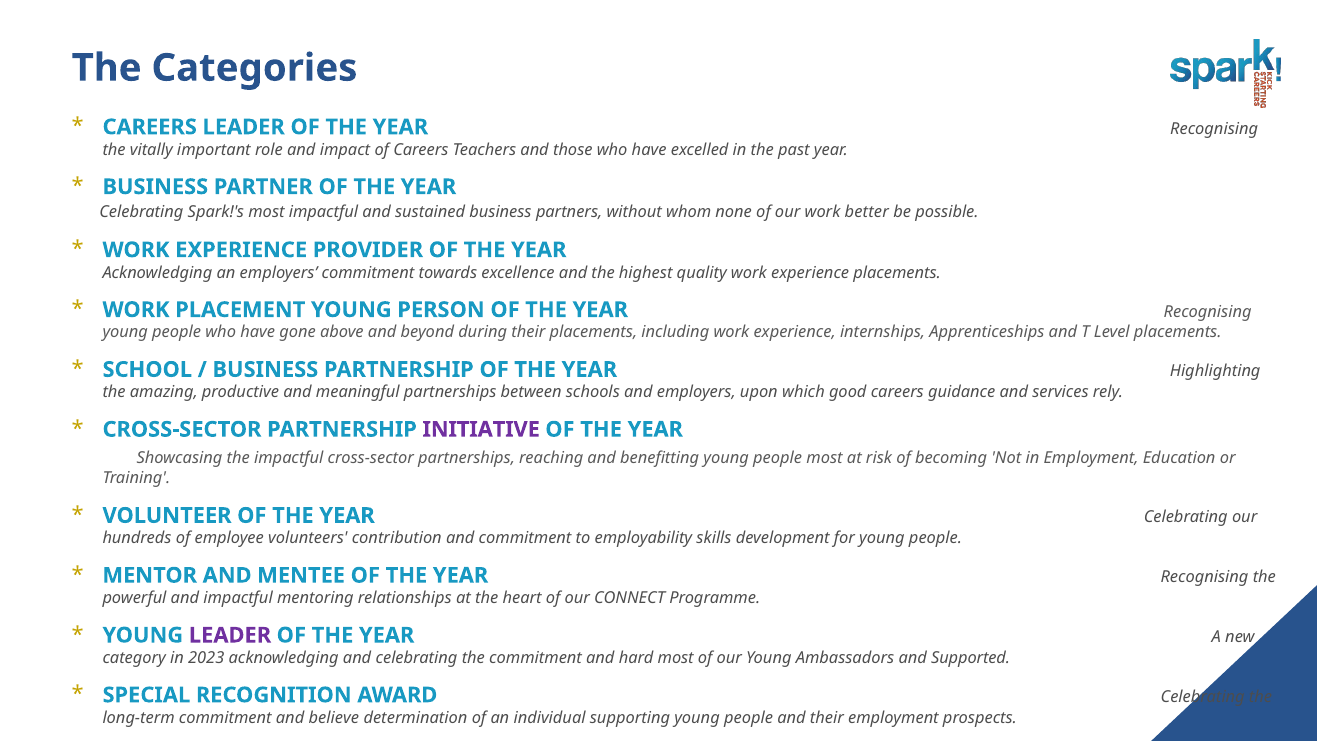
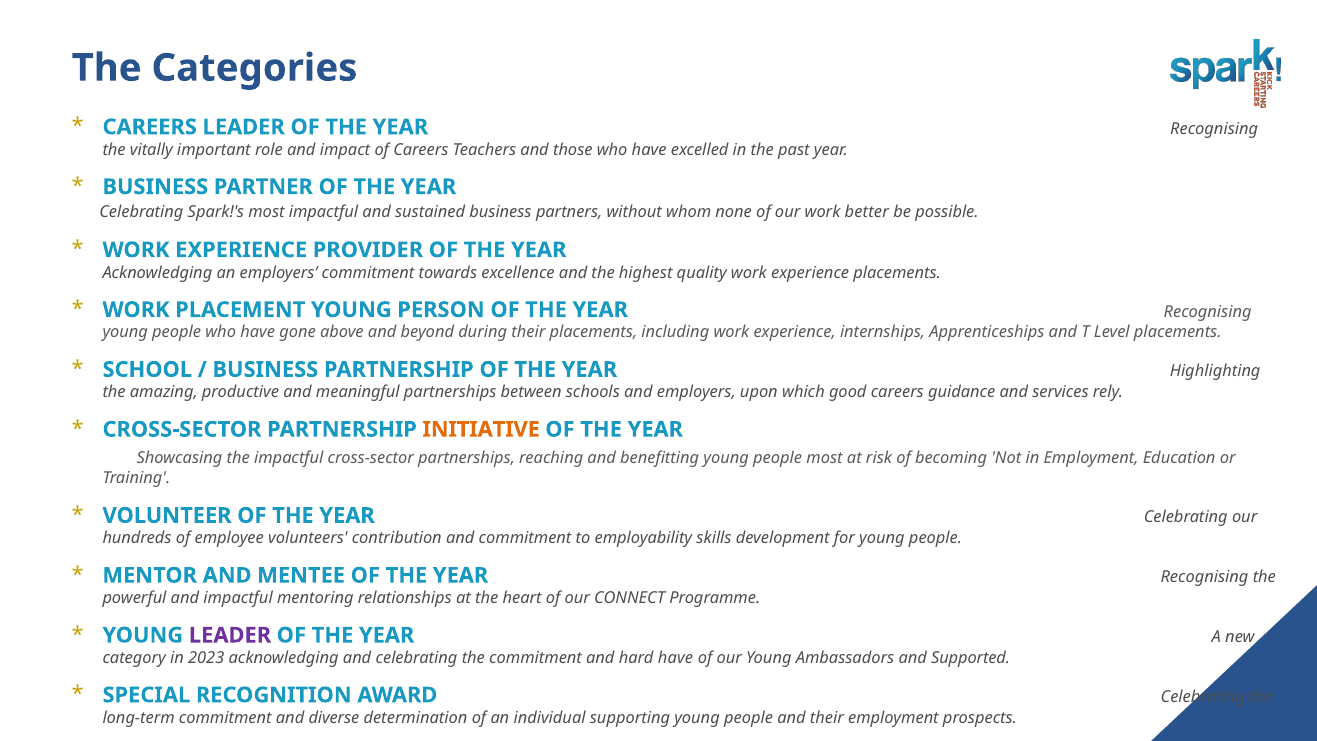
INITIATIVE colour: purple -> orange
hard most: most -> have
believe: believe -> diverse
